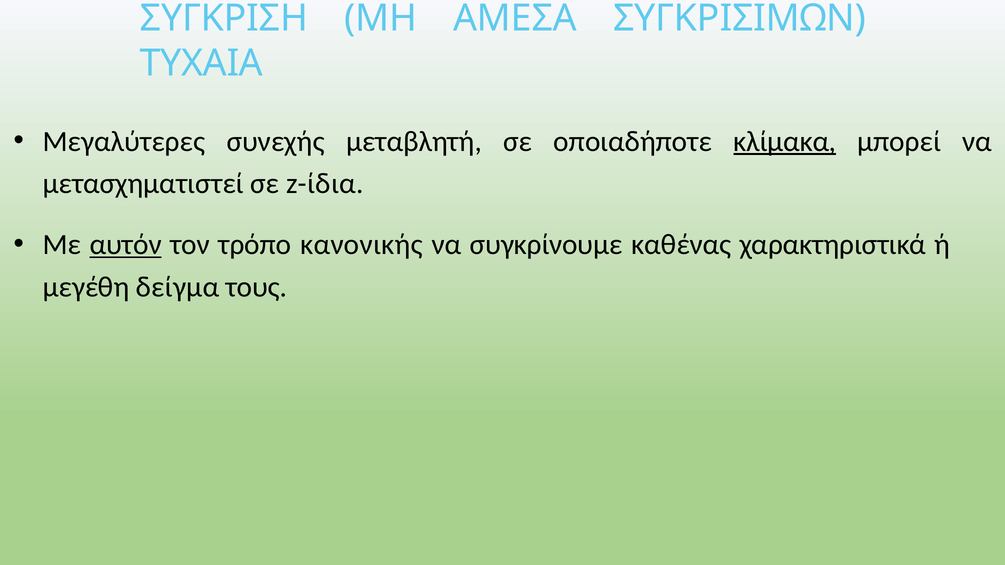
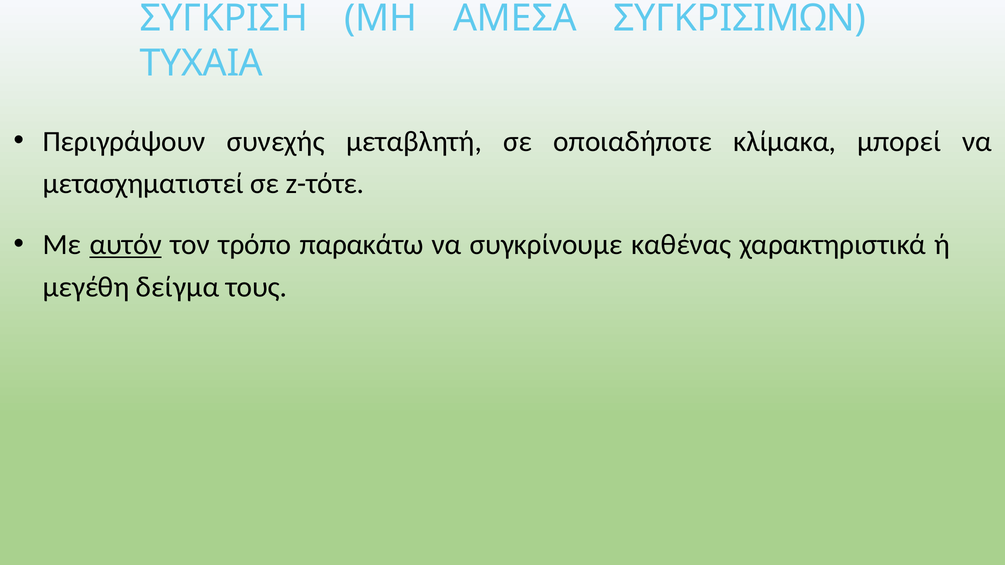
Μεγαλύτερες: Μεγαλύτερες -> Περιγράψουν
κλίμακα underline: present -> none
z-ίδια: z-ίδια -> z-τότε
κανονικής: κανονικής -> παρακάτω
